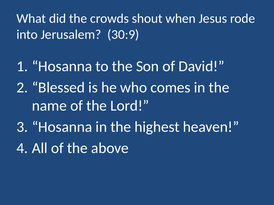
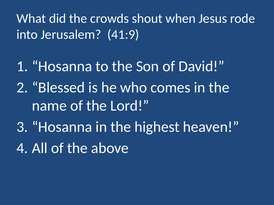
30:9: 30:9 -> 41:9
